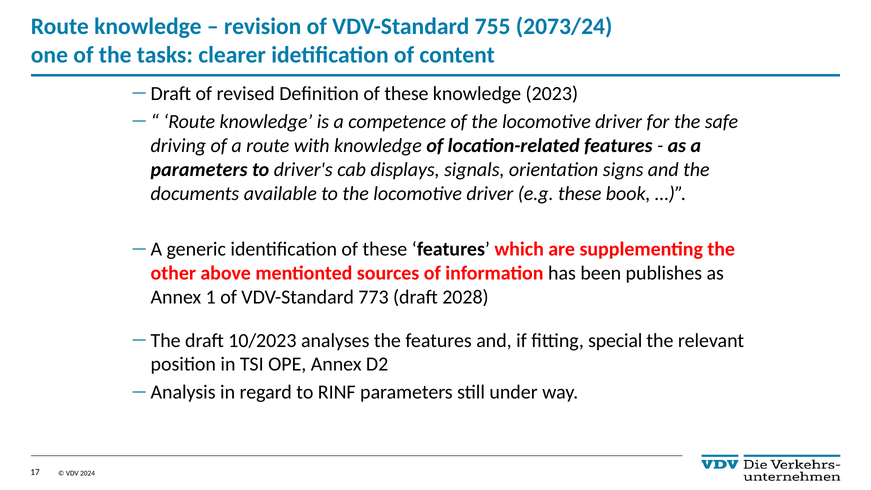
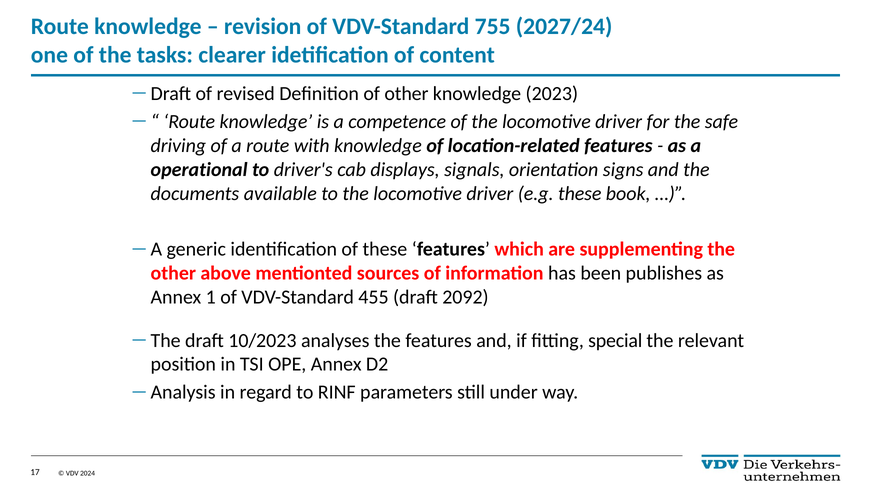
2073/24: 2073/24 -> 2027/24
Definition of these: these -> other
parameters at (199, 170): parameters -> operational
773: 773 -> 455
2028: 2028 -> 2092
